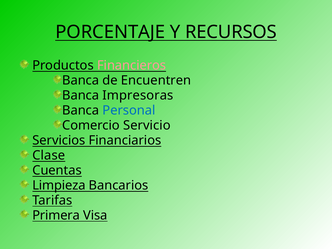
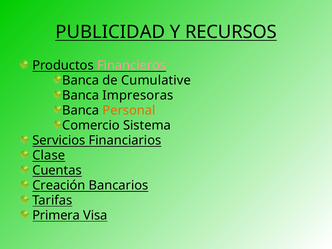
PORCENTAJE: PORCENTAJE -> PUBLICIDAD
Encuentren: Encuentren -> Cumulative
Personal colour: blue -> orange
Servicio: Servicio -> Sistema
Limpieza: Limpieza -> Creación
